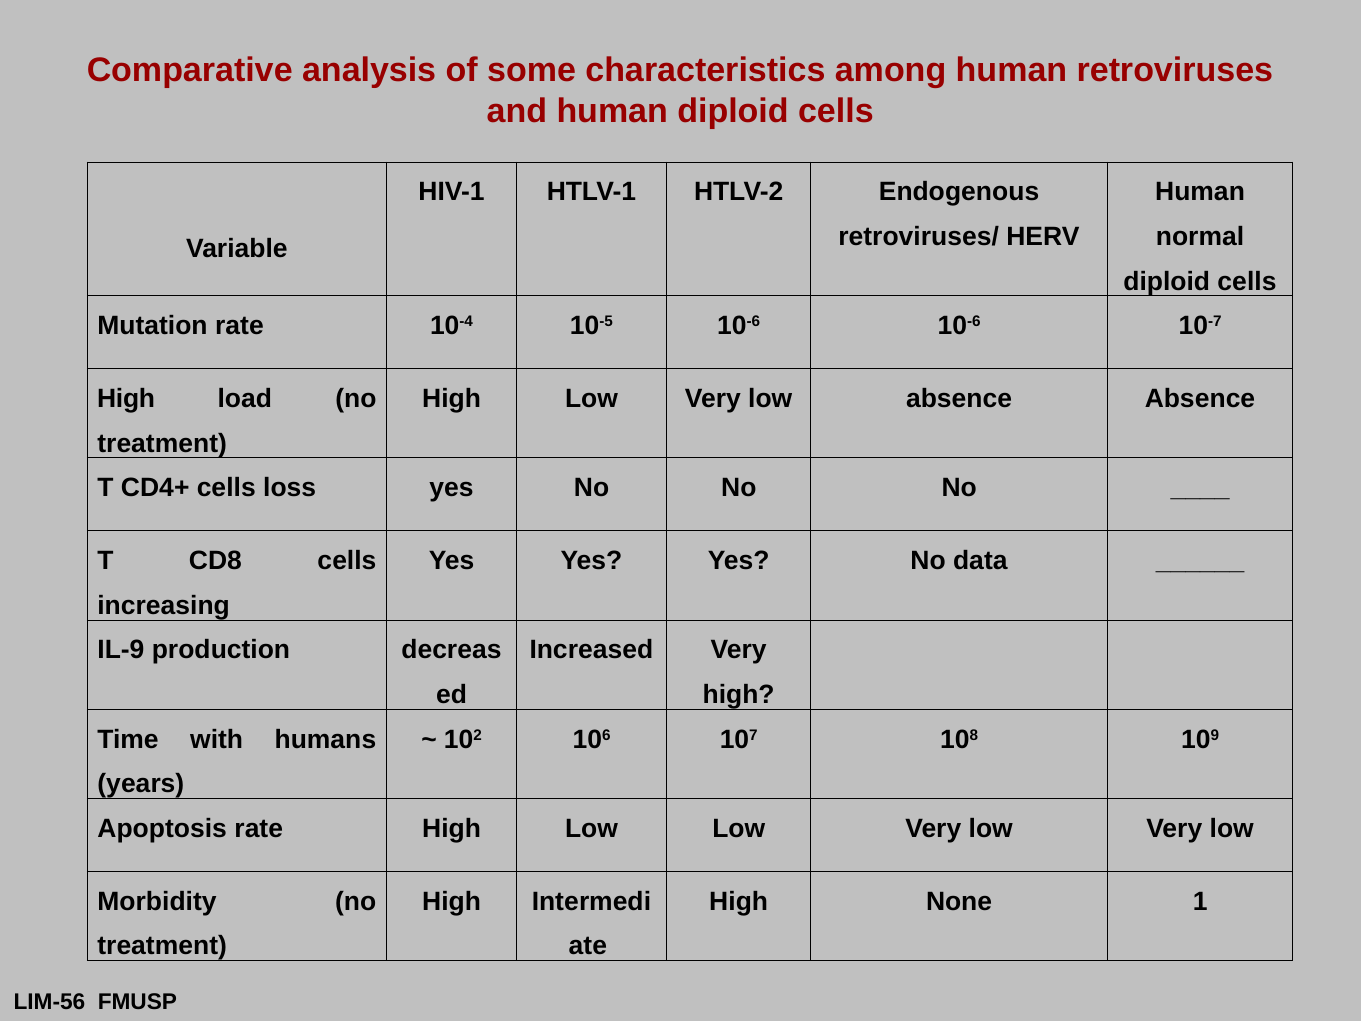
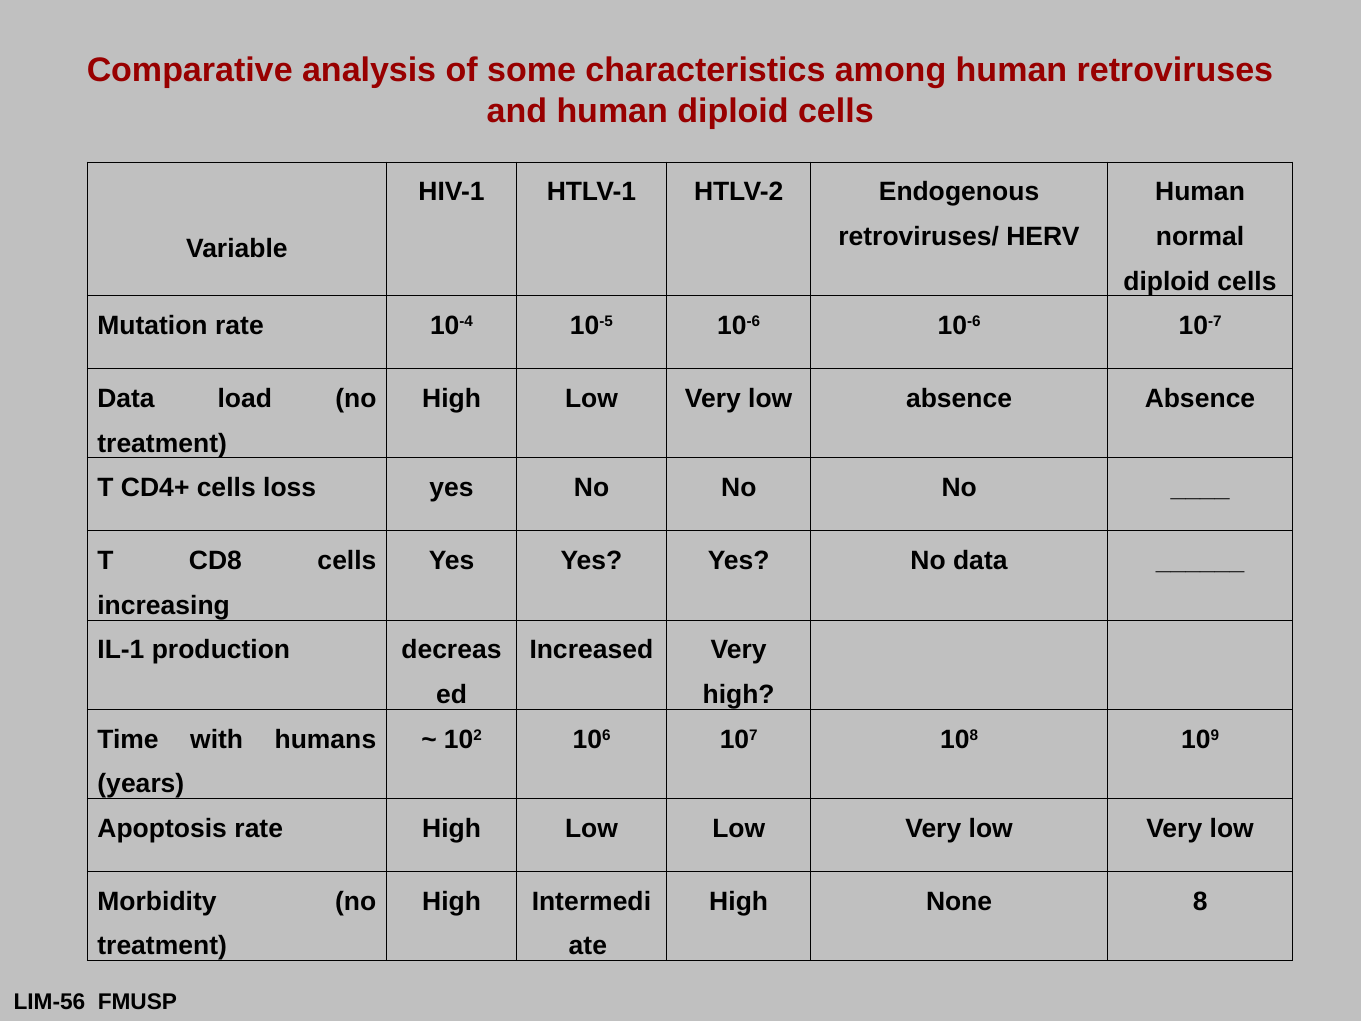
High at (126, 399): High -> Data
IL-9: IL-9 -> IL-1
1: 1 -> 8
